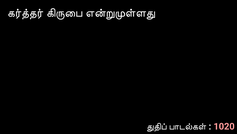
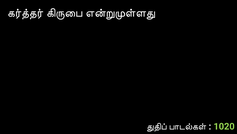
1020 colour: pink -> light green
